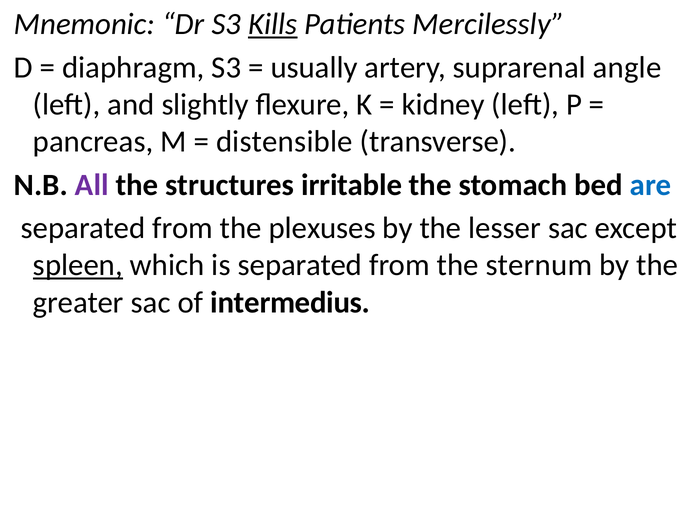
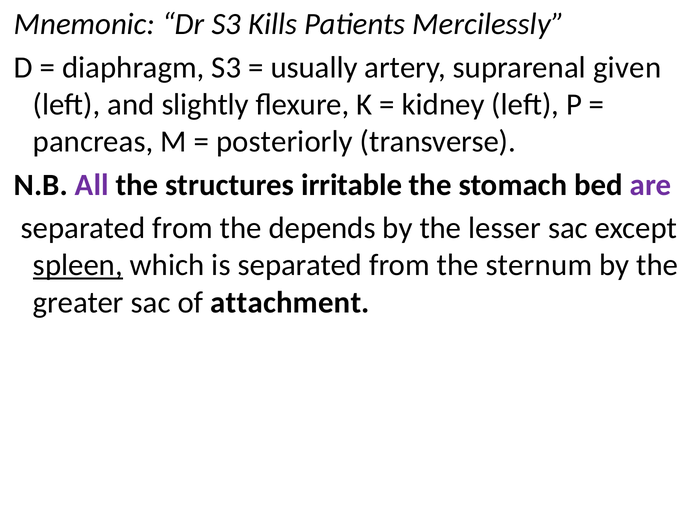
Kills underline: present -> none
angle: angle -> given
distensible: distensible -> posteriorly
are colour: blue -> purple
plexuses: plexuses -> depends
intermedius: intermedius -> attachment
